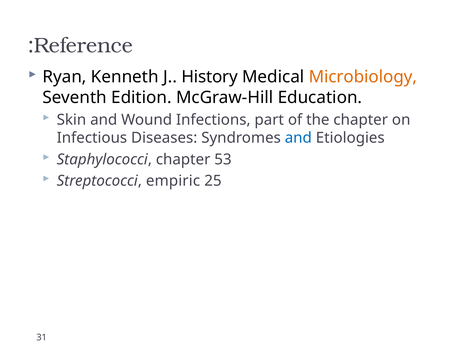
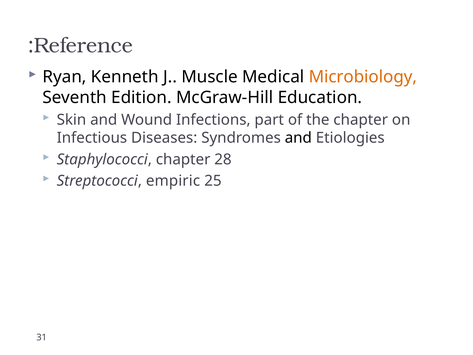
History: History -> Muscle
and at (298, 138) colour: blue -> black
53: 53 -> 28
